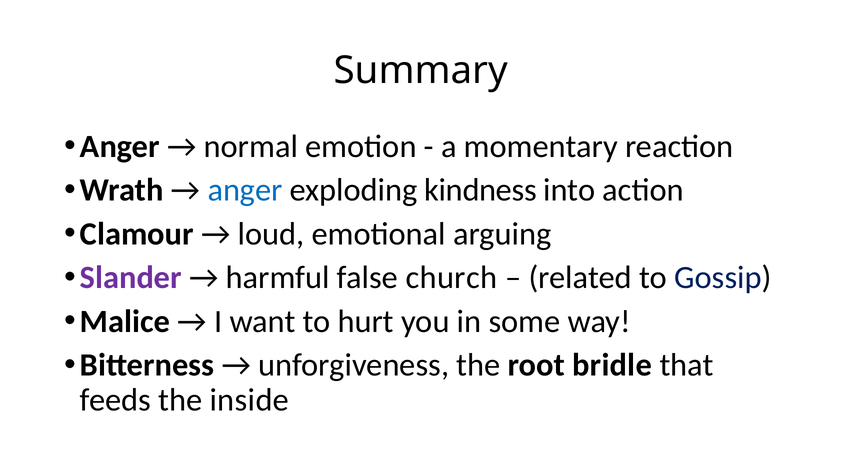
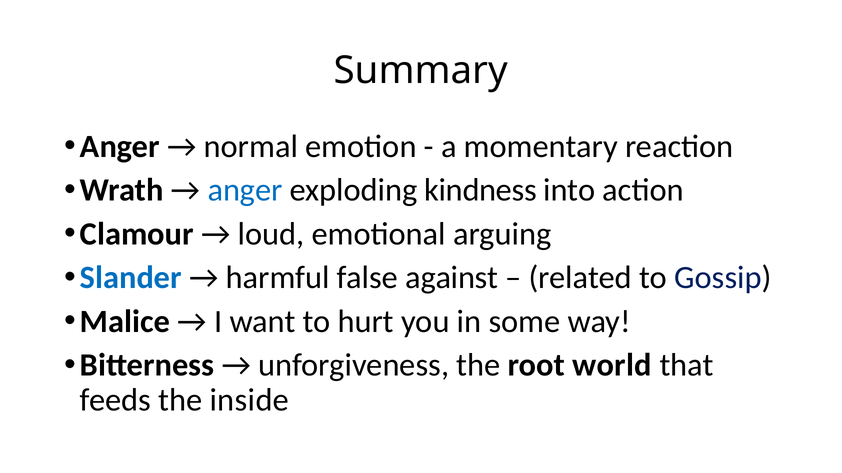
Slander colour: purple -> blue
church: church -> against
bridle: bridle -> world
